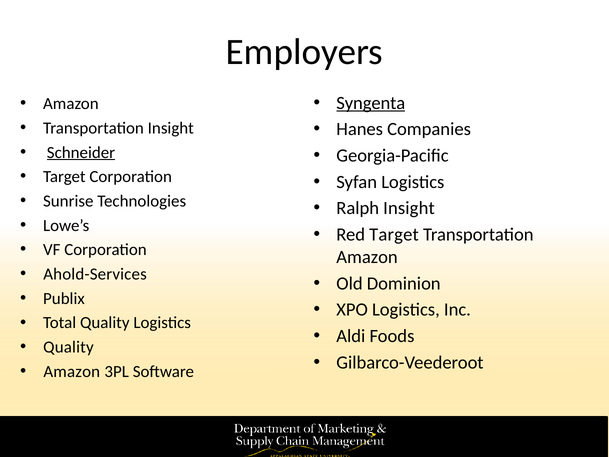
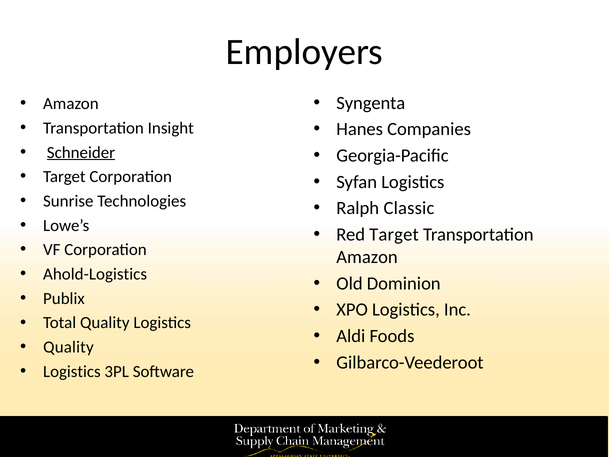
Syngenta underline: present -> none
Ralph Insight: Insight -> Classic
Ahold-Services: Ahold-Services -> Ahold-Logistics
Amazon at (72, 371): Amazon -> Logistics
